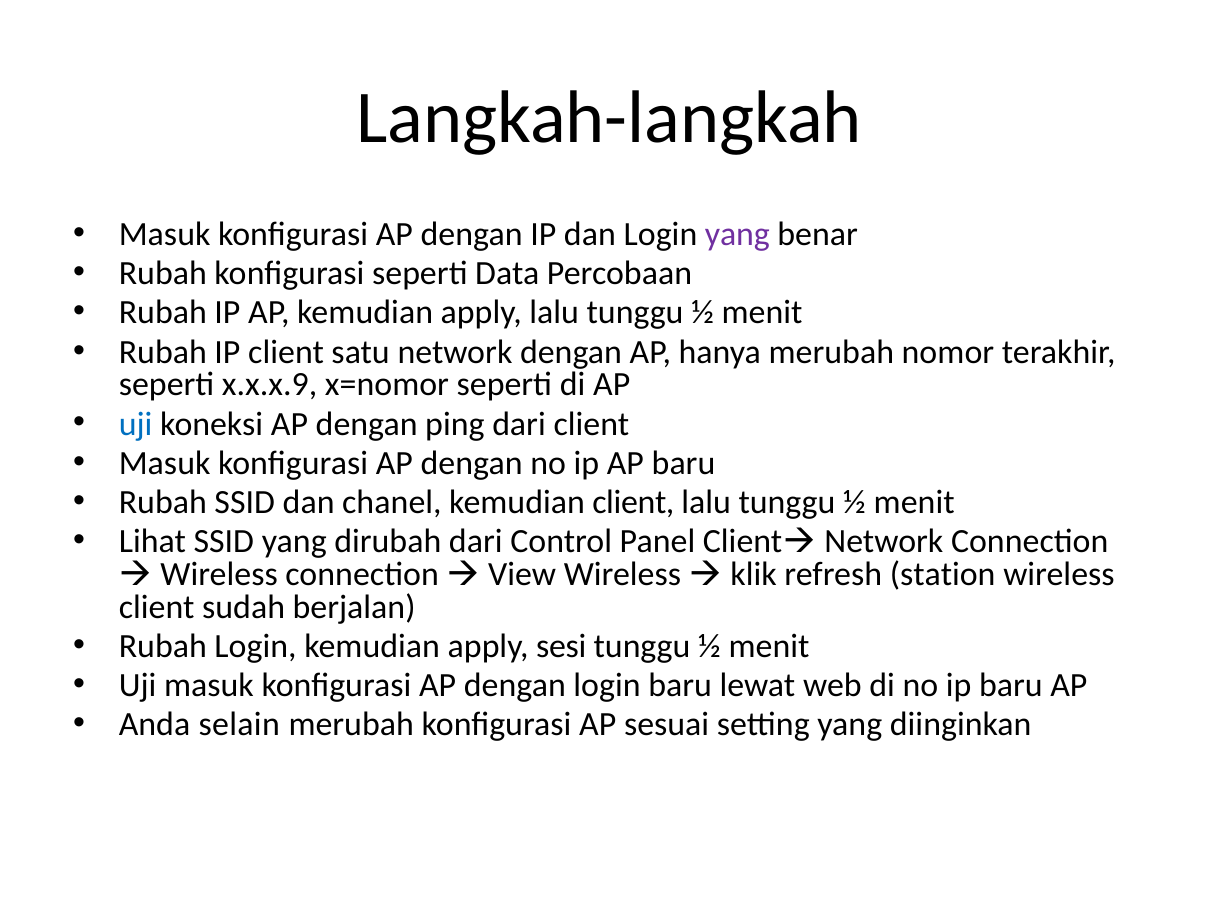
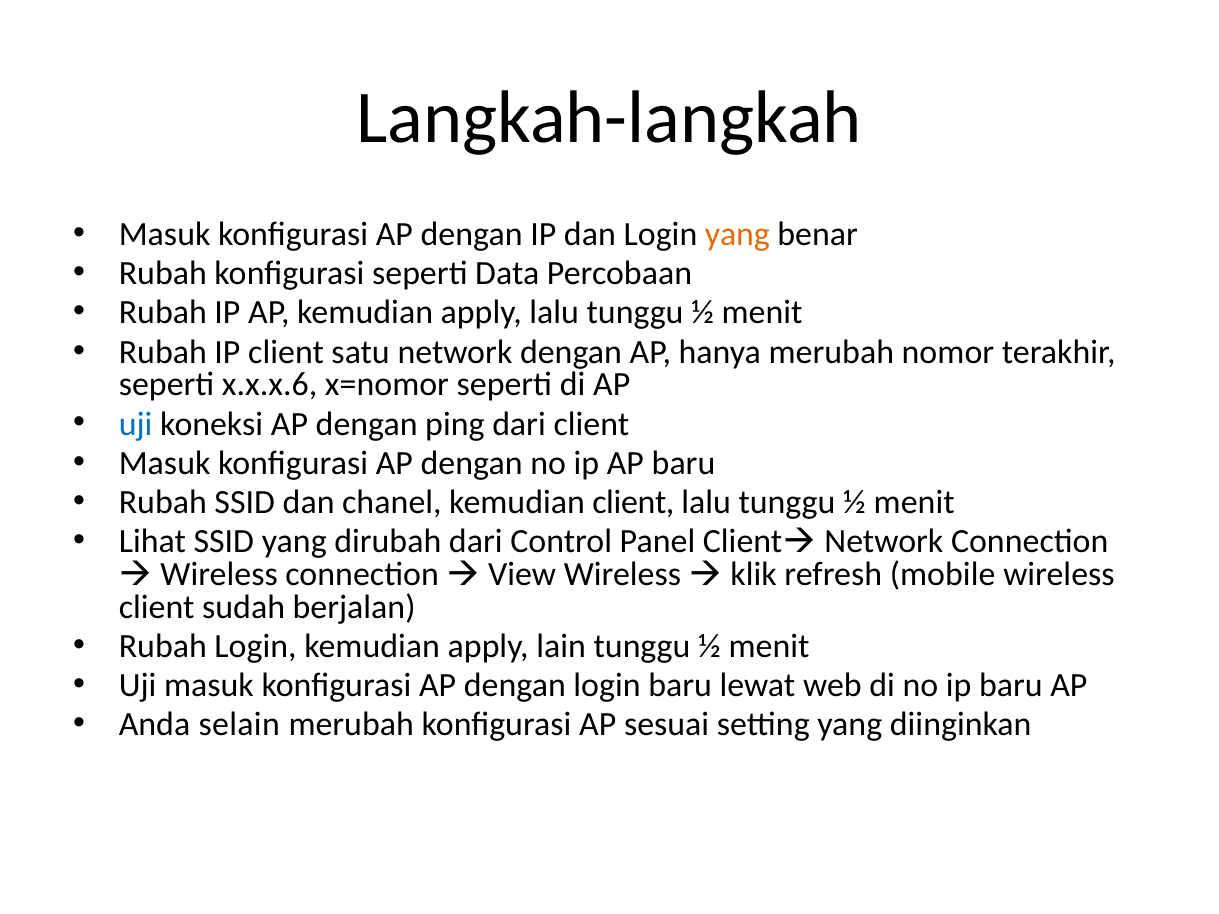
yang at (737, 234) colour: purple -> orange
x.x.x.9: x.x.x.9 -> x.x.x.6
station: station -> mobile
sesi: sesi -> lain
